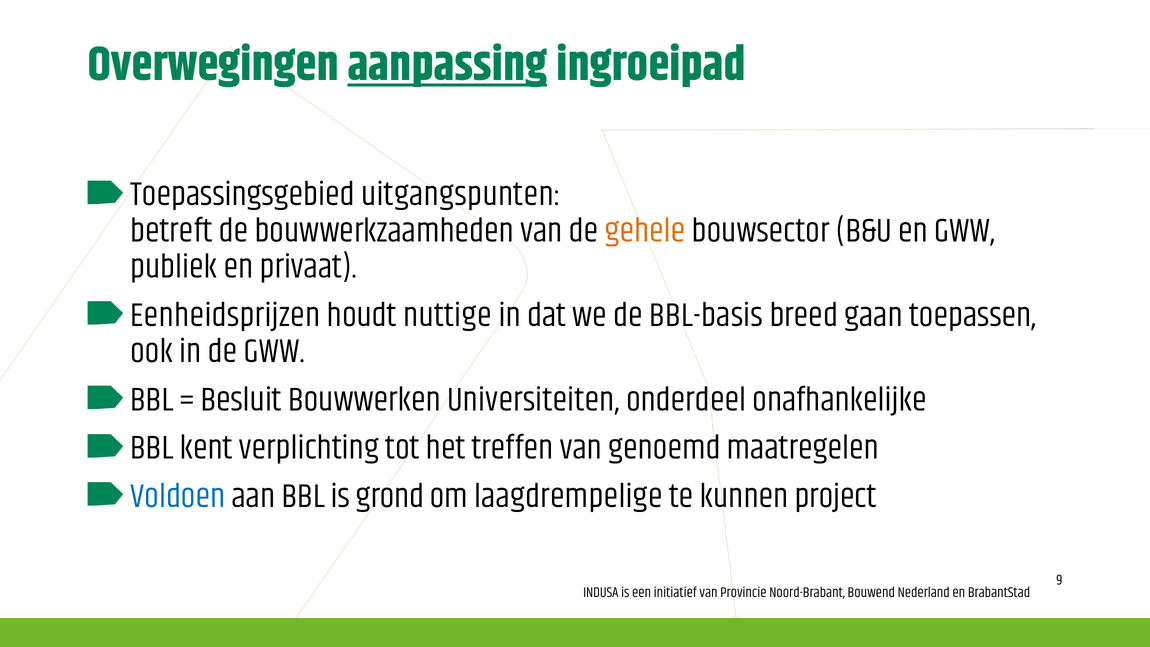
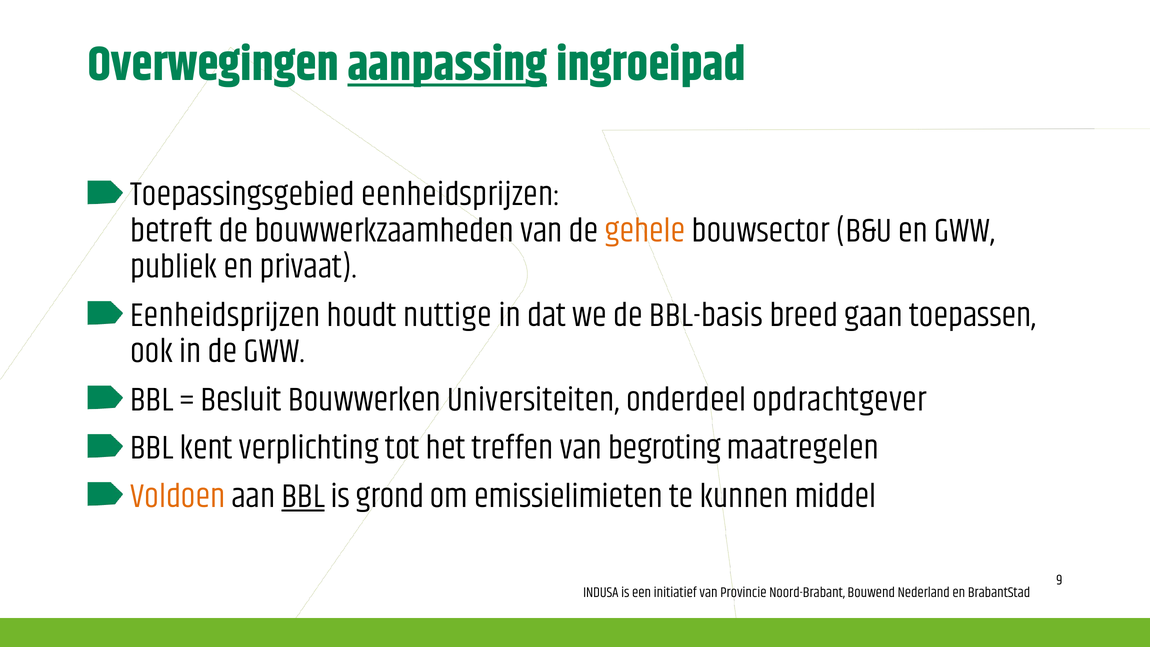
Toepassingsgebied uitgangspunten: uitgangspunten -> eenheidsprijzen
onafhankelijke: onafhankelijke -> opdrachtgever
genoemd: genoemd -> begroting
Voldoen colour: blue -> orange
BBL at (303, 496) underline: none -> present
laagdrempelige: laagdrempelige -> emissielimieten
project: project -> middel
